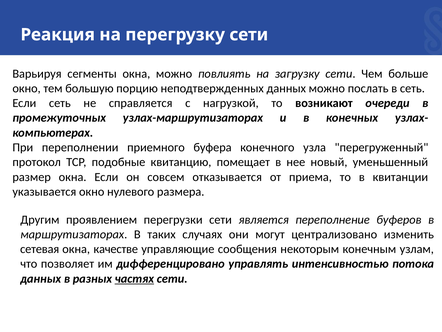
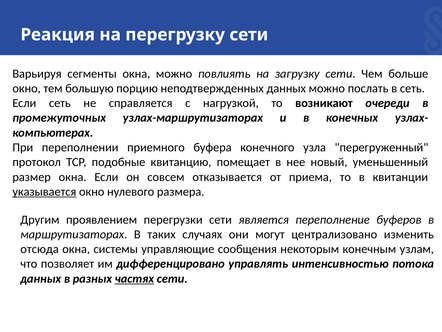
указывается underline: none -> present
сетевая: сетевая -> отсюда
качестве: качестве -> системы
